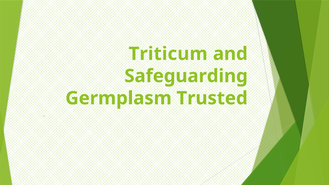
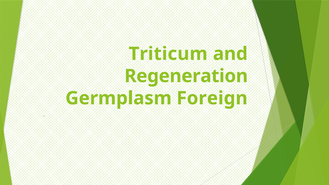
Safeguarding: Safeguarding -> Regeneration
Trusted: Trusted -> Foreign
